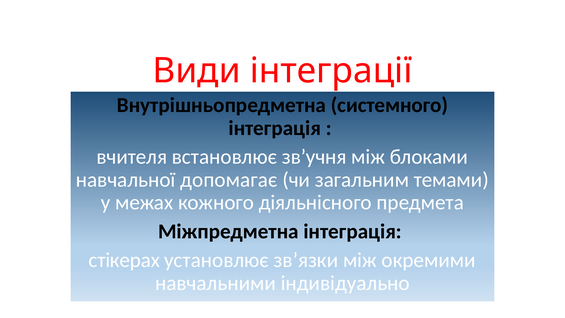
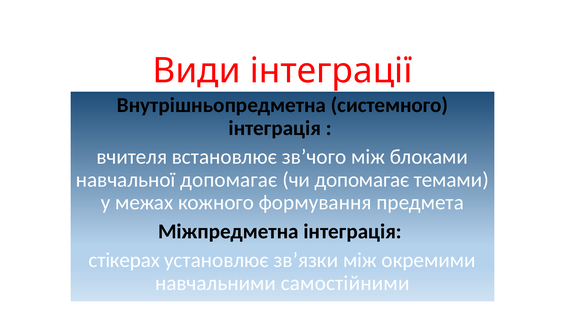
зв’учня: зв’учня -> зв’чого
чи загальним: загальним -> допомагає
діяльнісного: діяльнісного -> формування
індивідуально: індивідуально -> самостійними
